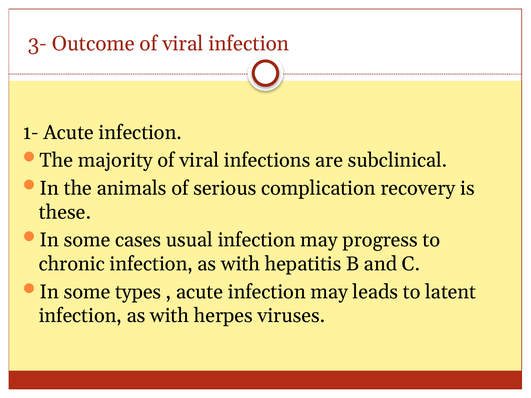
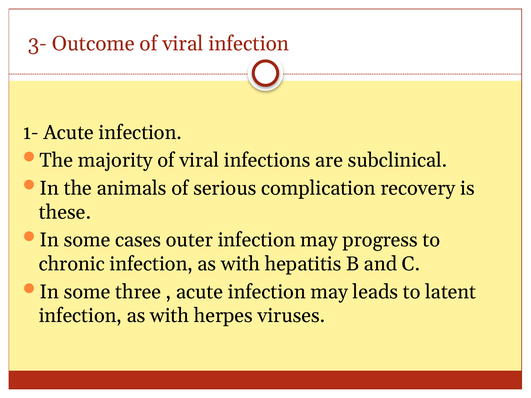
usual: usual -> outer
types: types -> three
